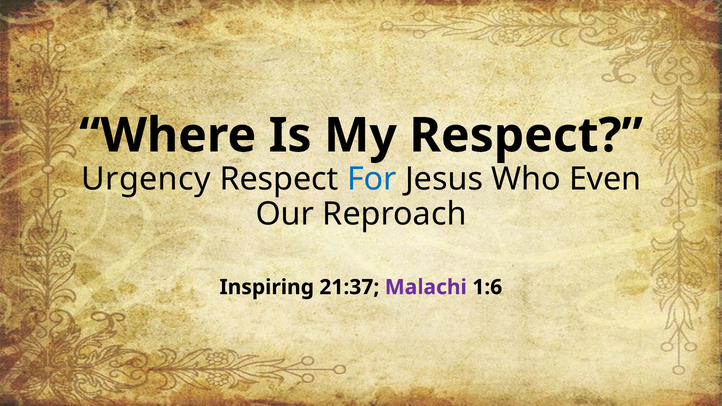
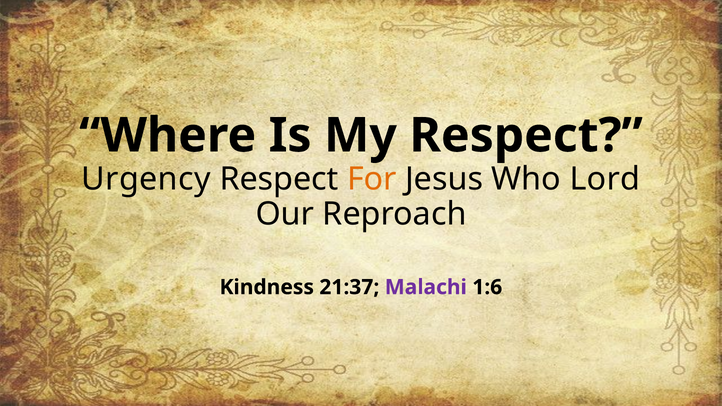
For colour: blue -> orange
Even: Even -> Lord
Inspiring: Inspiring -> Kindness
